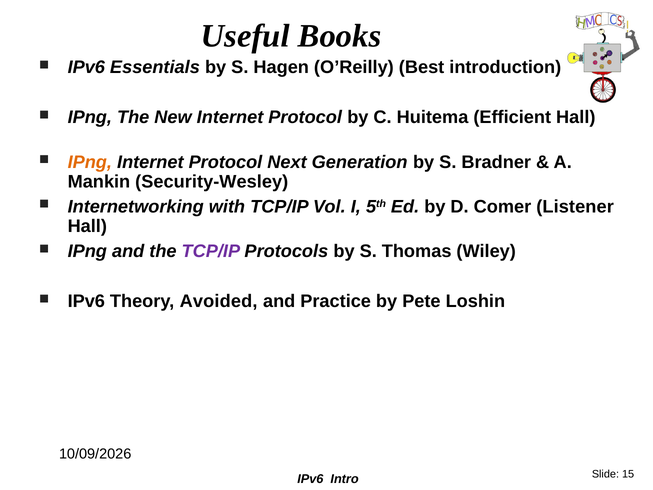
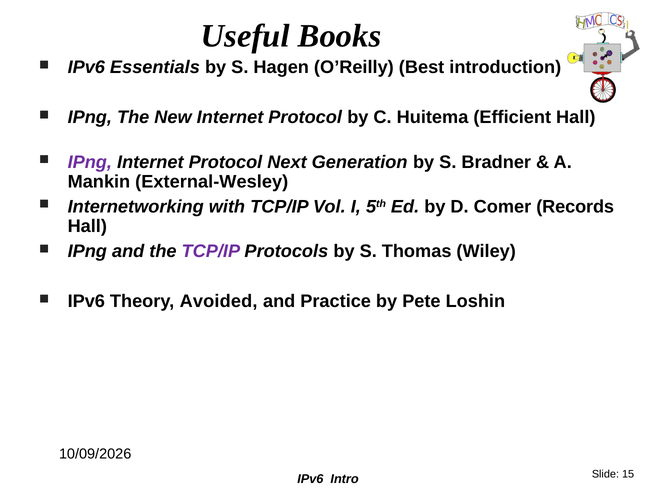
IPng at (90, 162) colour: orange -> purple
Security-Wesley: Security-Wesley -> External-Wesley
Listener: Listener -> Records
